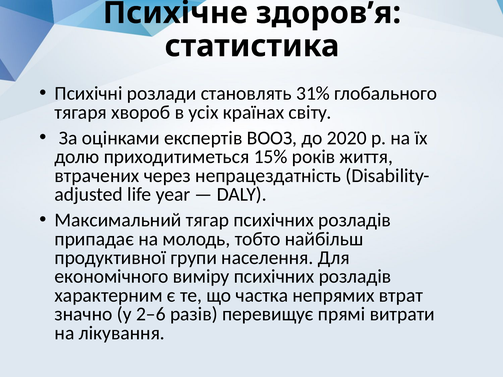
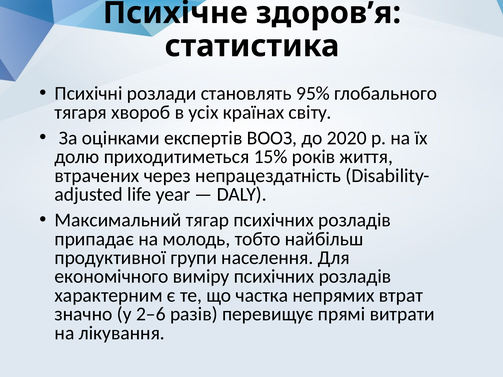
31%: 31% -> 95%
